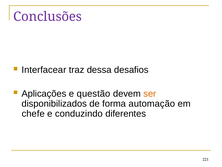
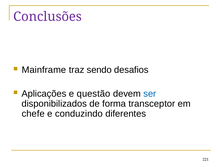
Interfacear: Interfacear -> Mainframe
dessa: dessa -> sendo
ser colour: orange -> blue
automação: automação -> transceptor
